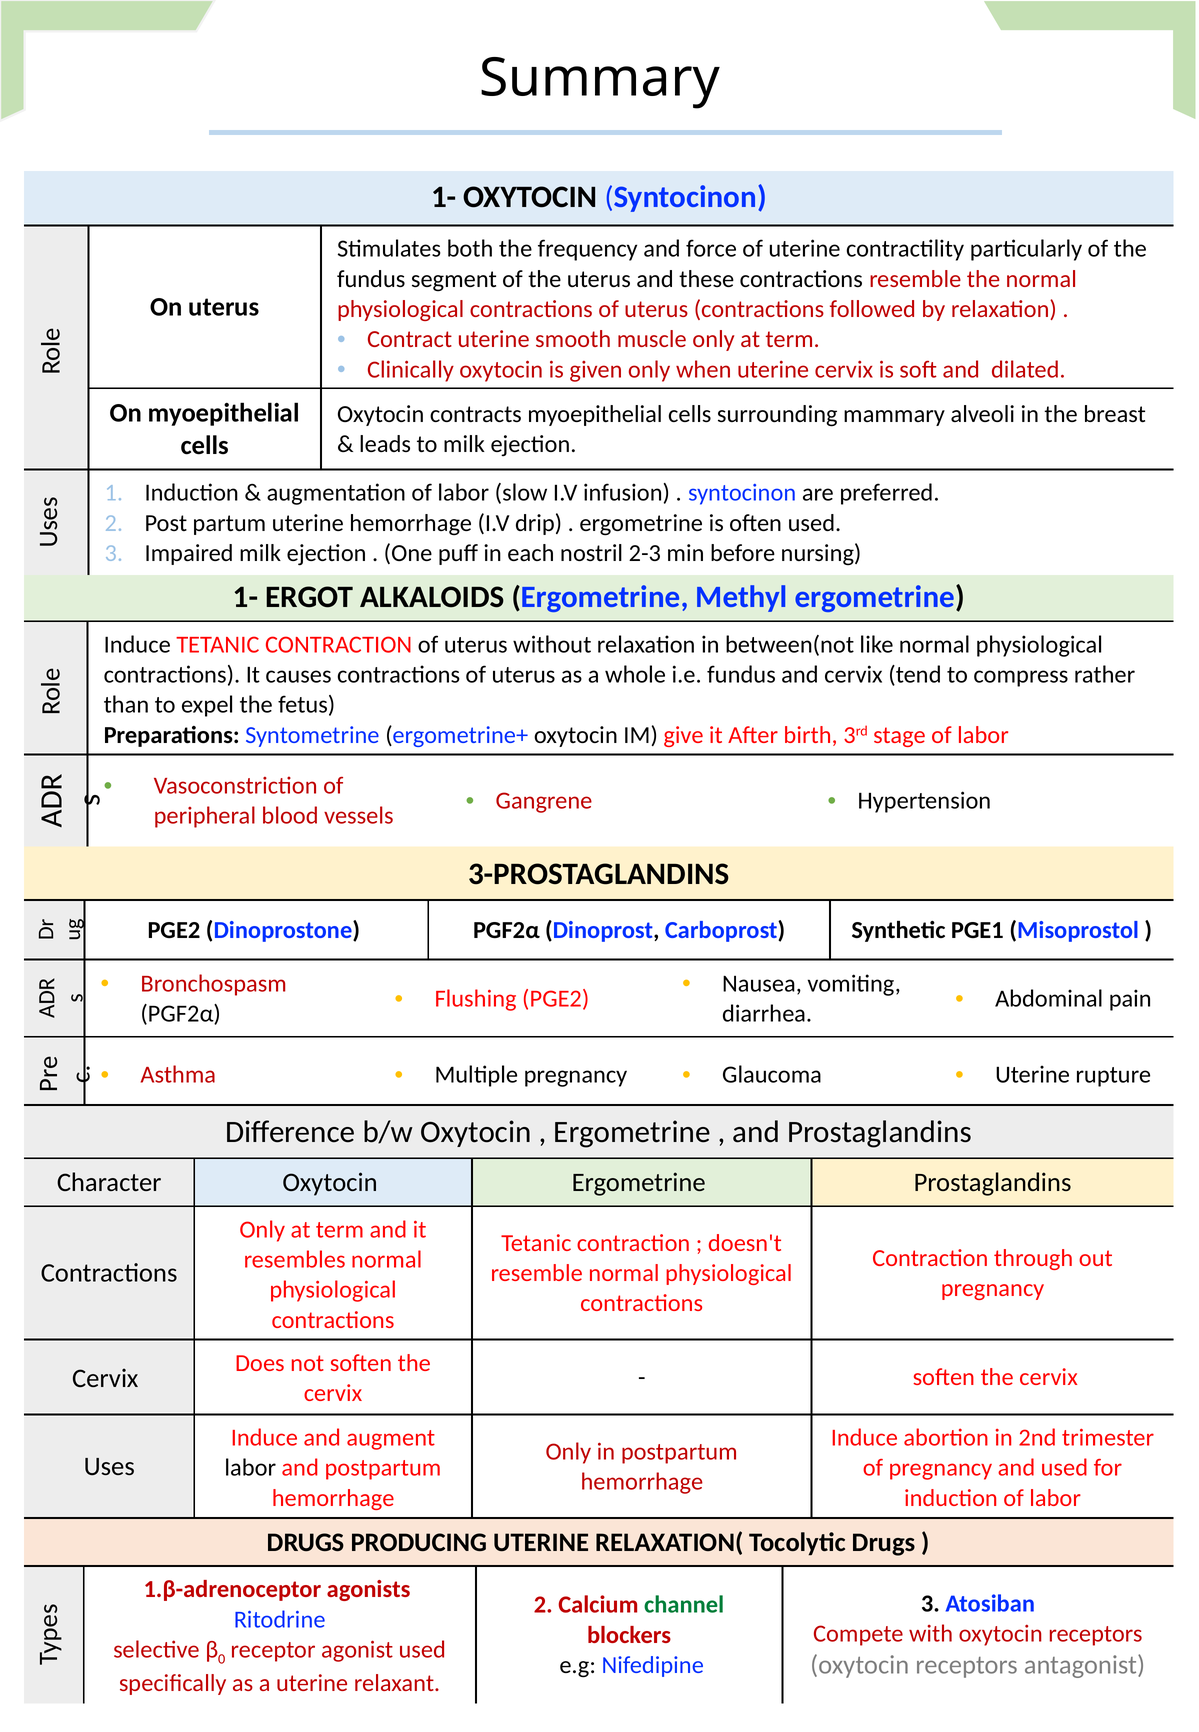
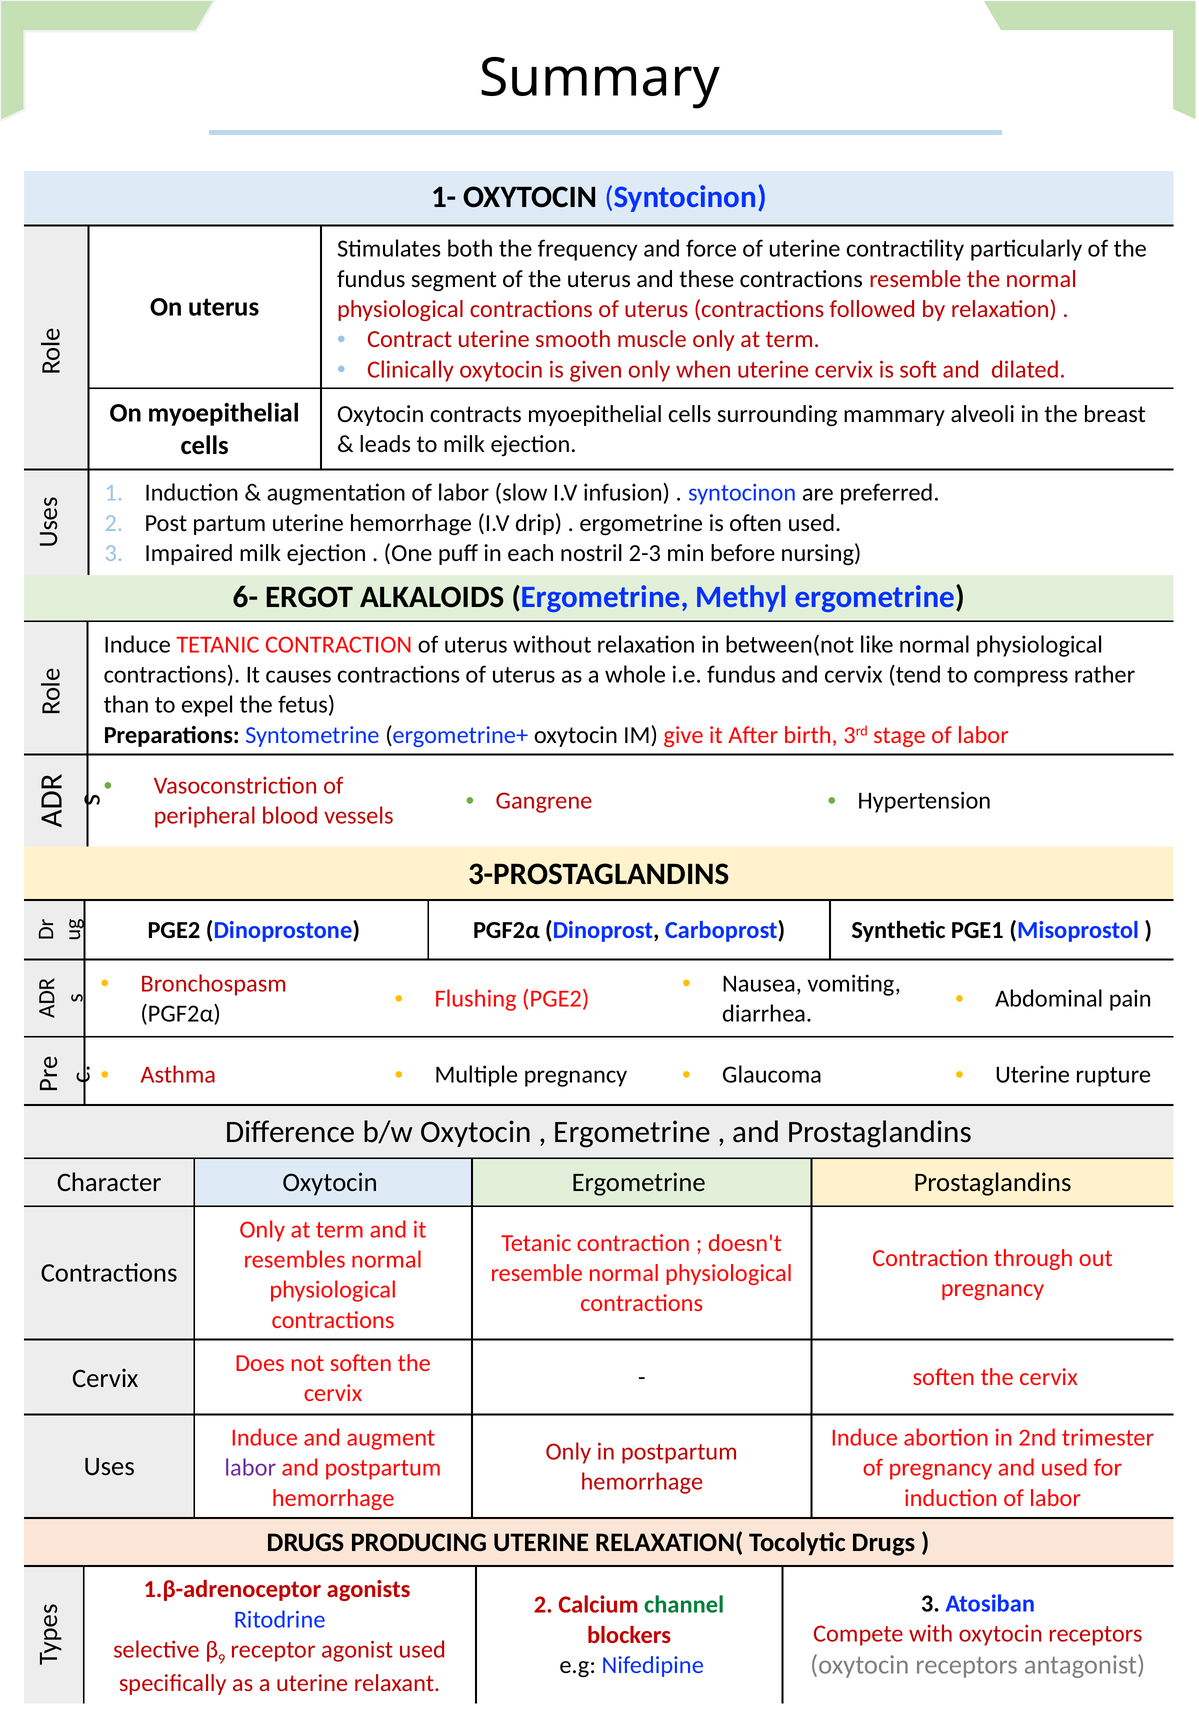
1- at (245, 597): 1- -> 6-
labor at (250, 1468) colour: black -> purple
0: 0 -> 9
